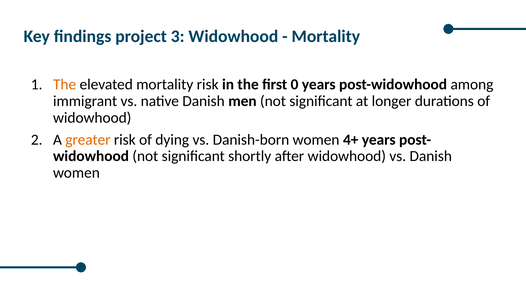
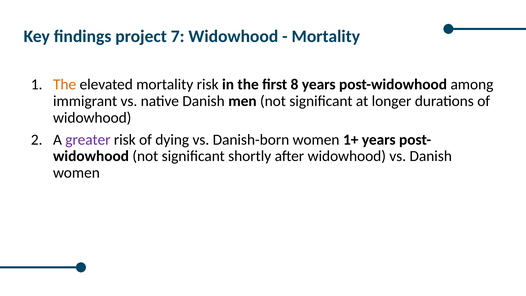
3: 3 -> 7
0: 0 -> 8
greater colour: orange -> purple
4+: 4+ -> 1+
